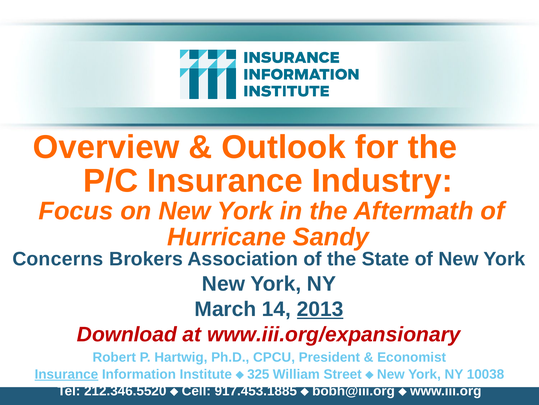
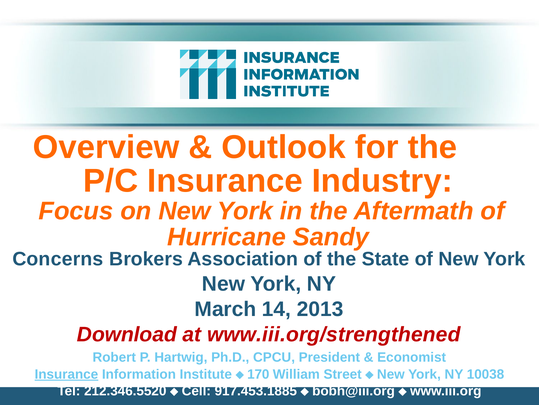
2013 underline: present -> none
www.iii.org/expansionary: www.iii.org/expansionary -> www.iii.org/strengthened
325: 325 -> 170
